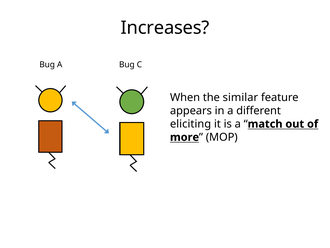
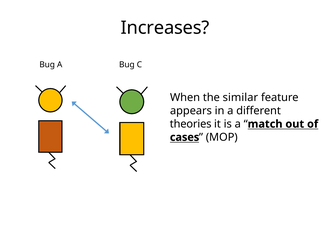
eliciting: eliciting -> theories
more: more -> cases
